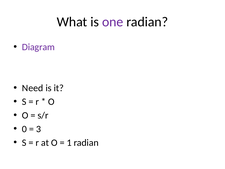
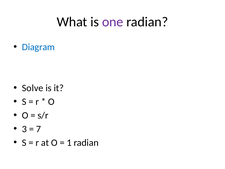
Diagram colour: purple -> blue
Need: Need -> Solve
0: 0 -> 3
3: 3 -> 7
